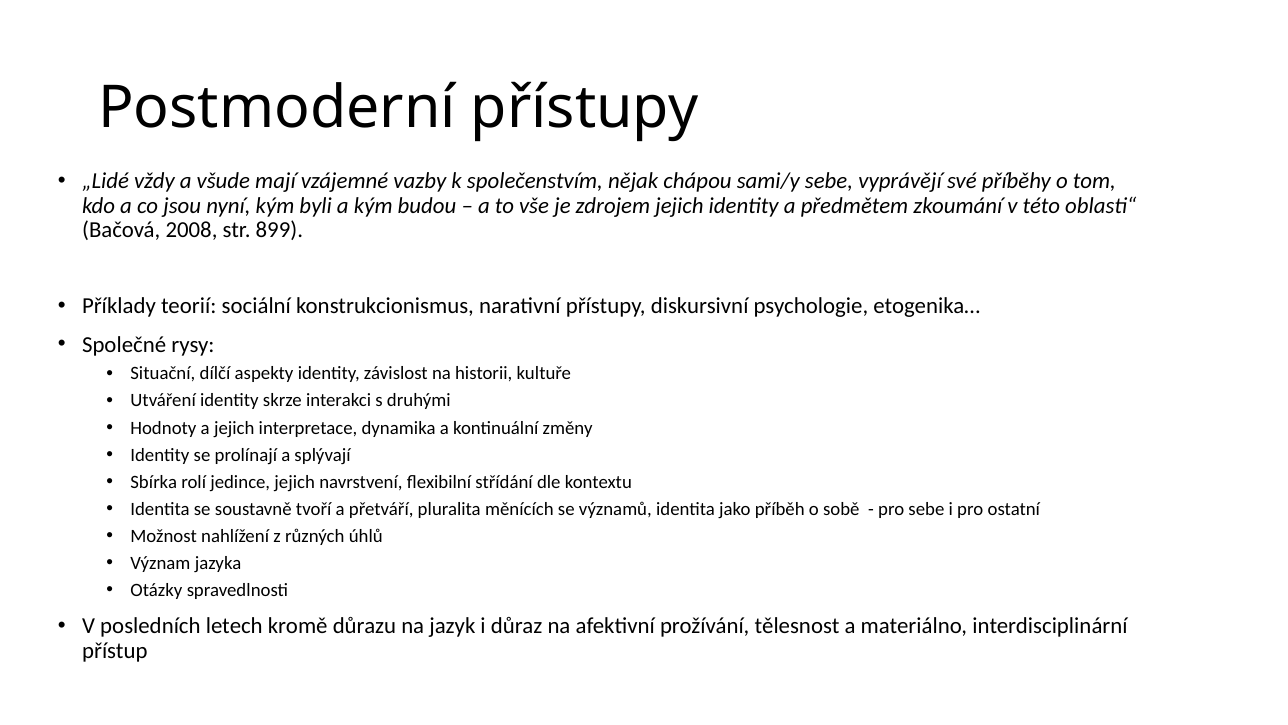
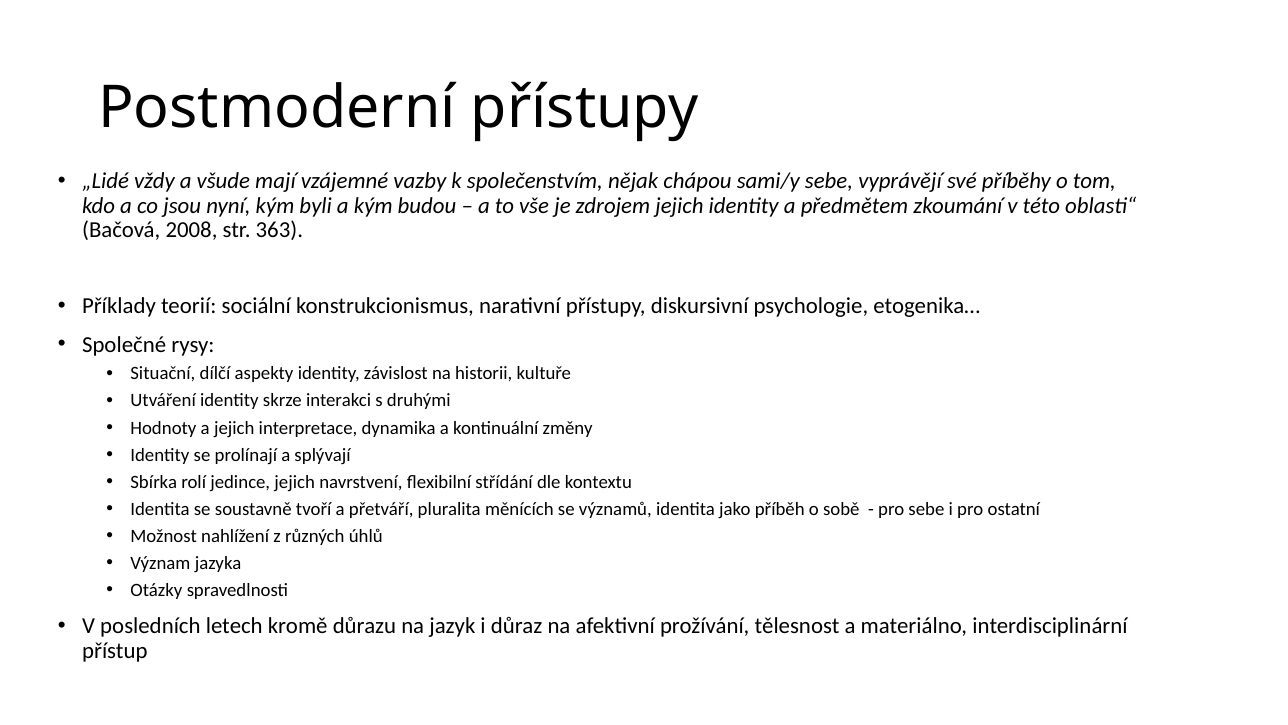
899: 899 -> 363
